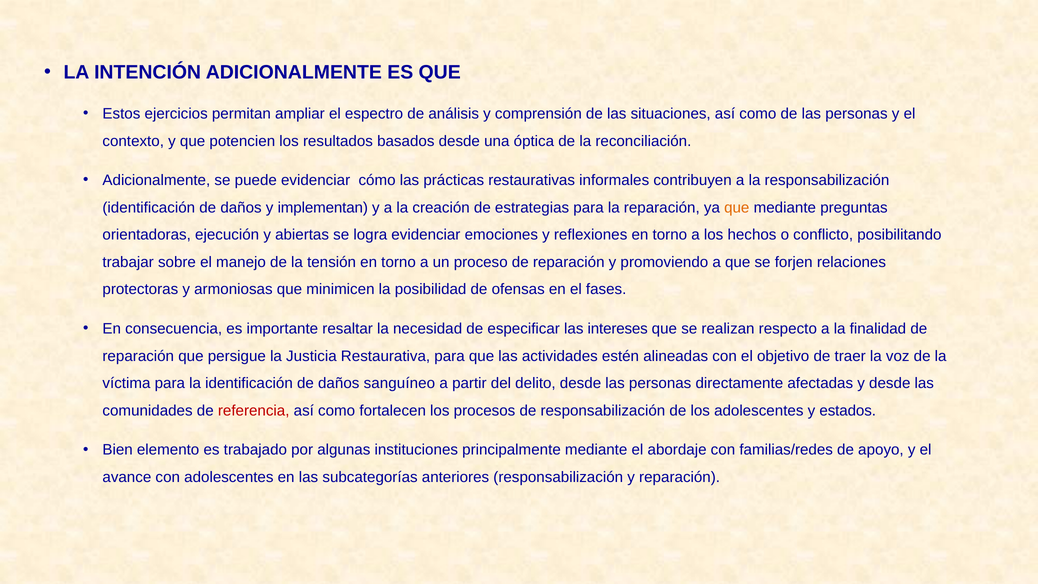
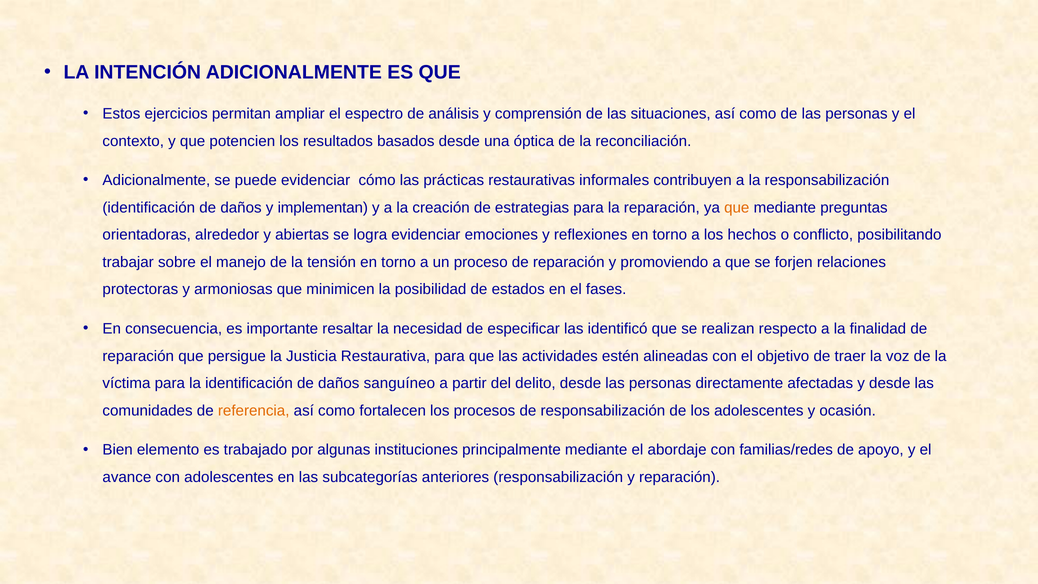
ejecución: ejecución -> alrededor
ofensas: ofensas -> estados
intereses: intereses -> identificó
referencia colour: red -> orange
estados: estados -> ocasión
